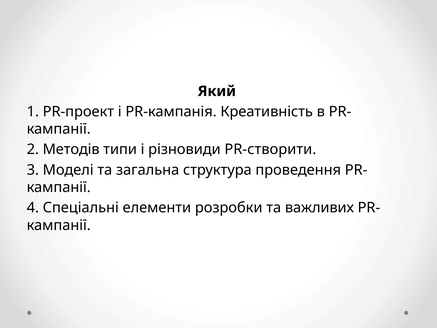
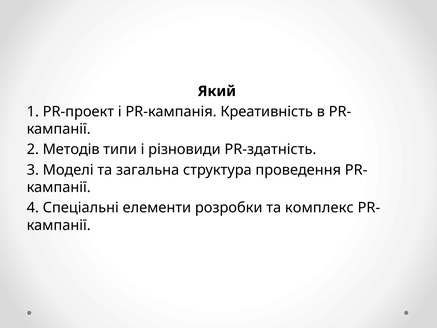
PR-створити: PR-створити -> PR-здатність
важливих: важливих -> комплекс
